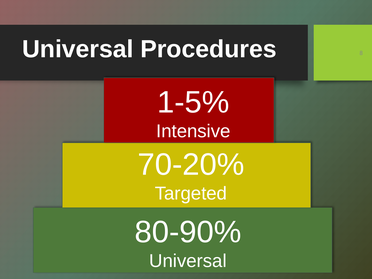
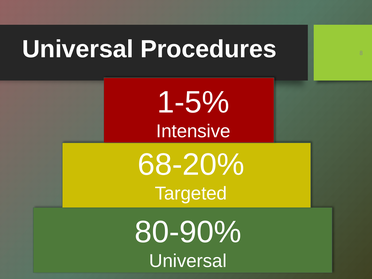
70-20%: 70-20% -> 68-20%
